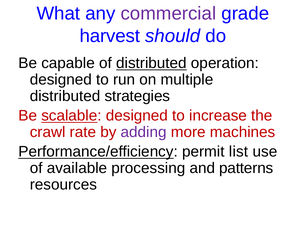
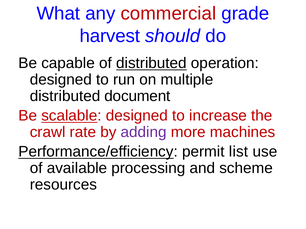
commercial colour: purple -> red
strategies: strategies -> document
patterns: patterns -> scheme
